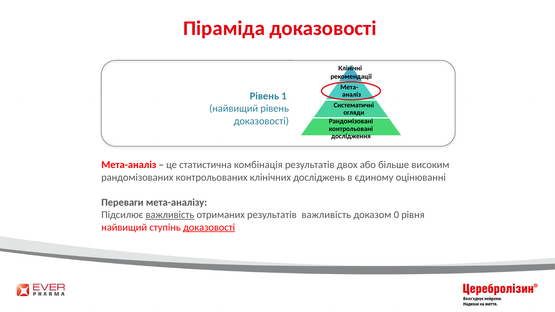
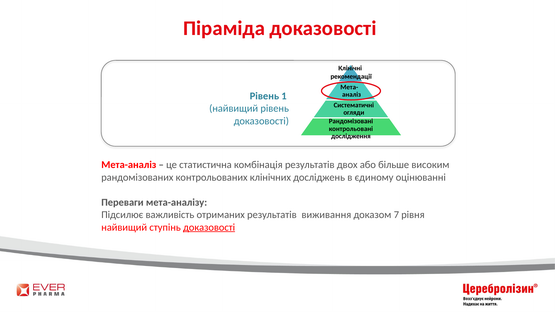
важливість at (170, 215) underline: present -> none
важливість at (326, 215): важливість -> виживання
0: 0 -> 7
